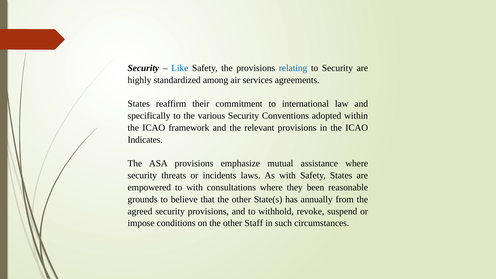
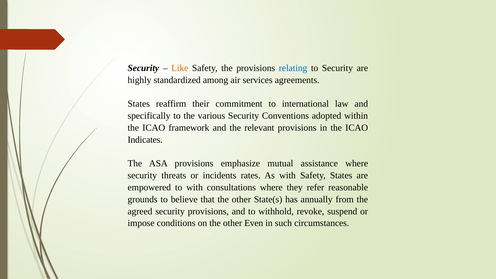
Like colour: blue -> orange
laws: laws -> rates
been: been -> refer
Staff: Staff -> Even
